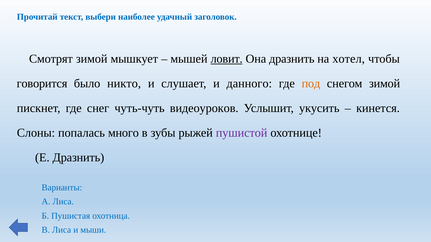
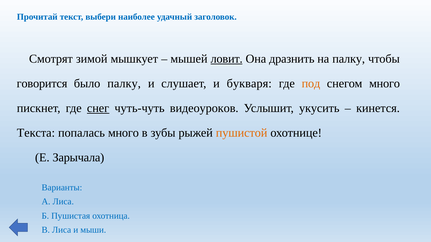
на хотел: хотел -> палку
было никто: никто -> палку
данного: данного -> букваря
снегом зимой: зимой -> много
снег underline: none -> present
Слоны: Слоны -> Текста
пушистой colour: purple -> orange
Е Дразнить: Дразнить -> Зарычала
